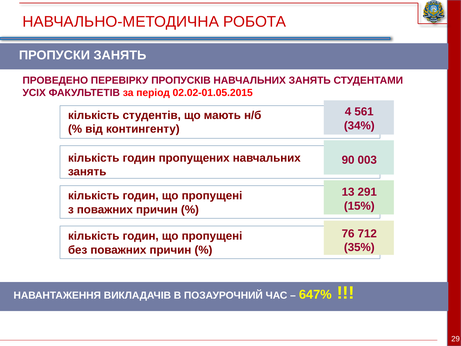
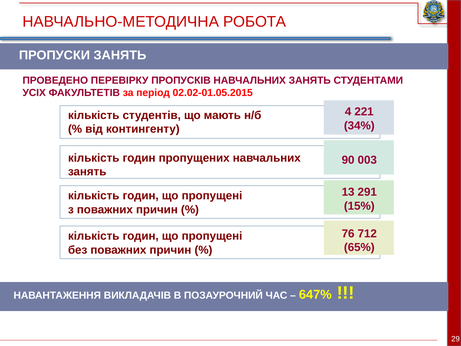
561: 561 -> 221
35%: 35% -> 65%
